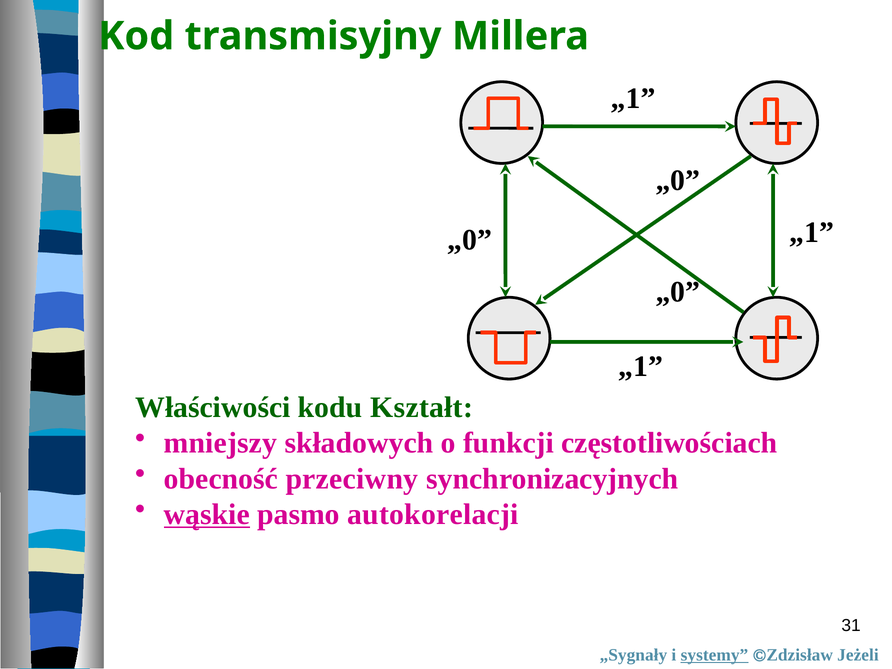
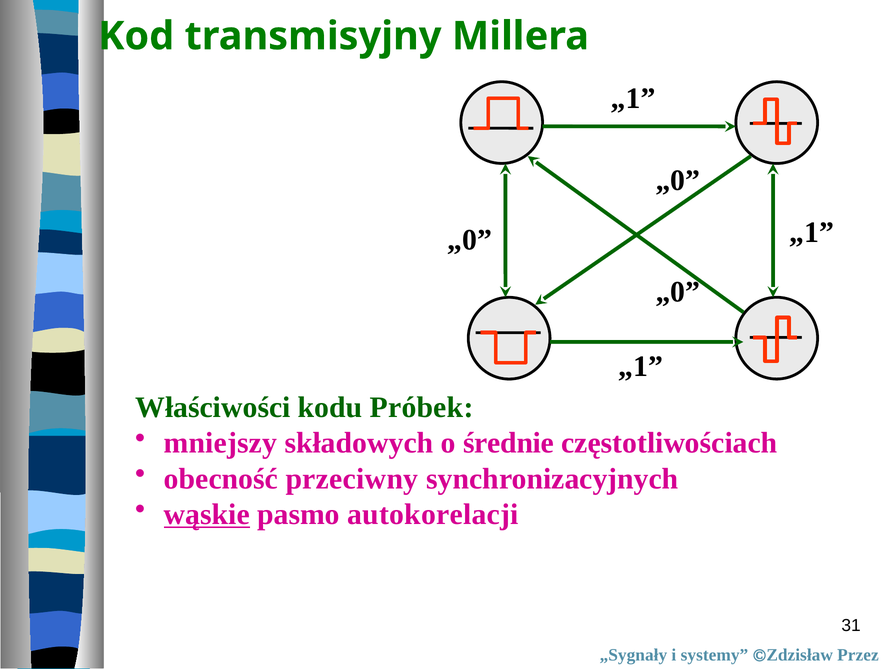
Kształt: Kształt -> Próbek
funkcji: funkcji -> średnie
systemy underline: present -> none
Jeżeli: Jeżeli -> Przez
